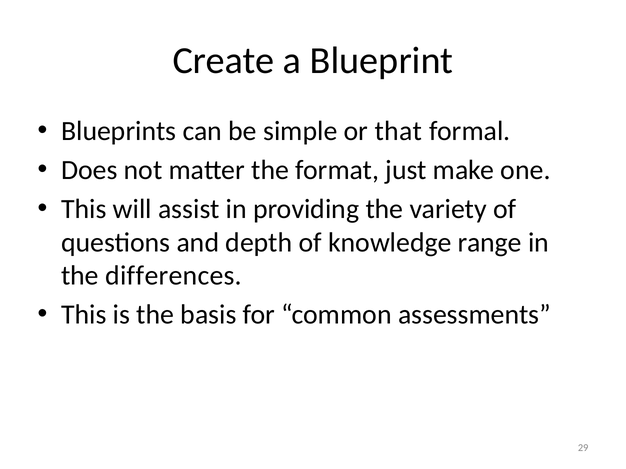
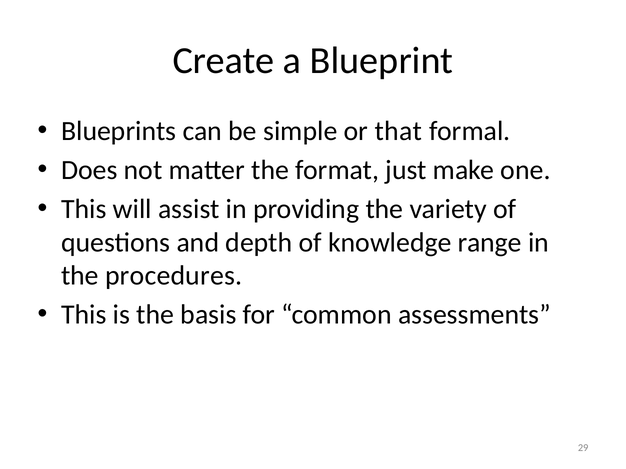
differences: differences -> procedures
